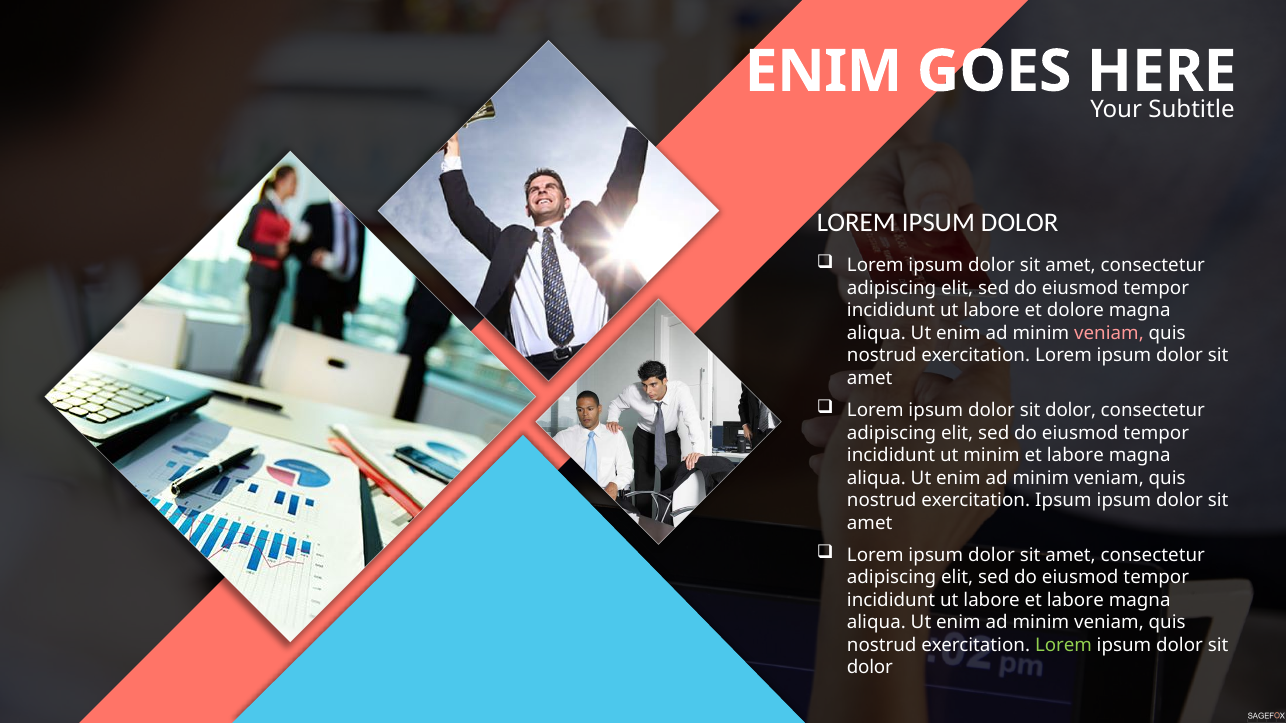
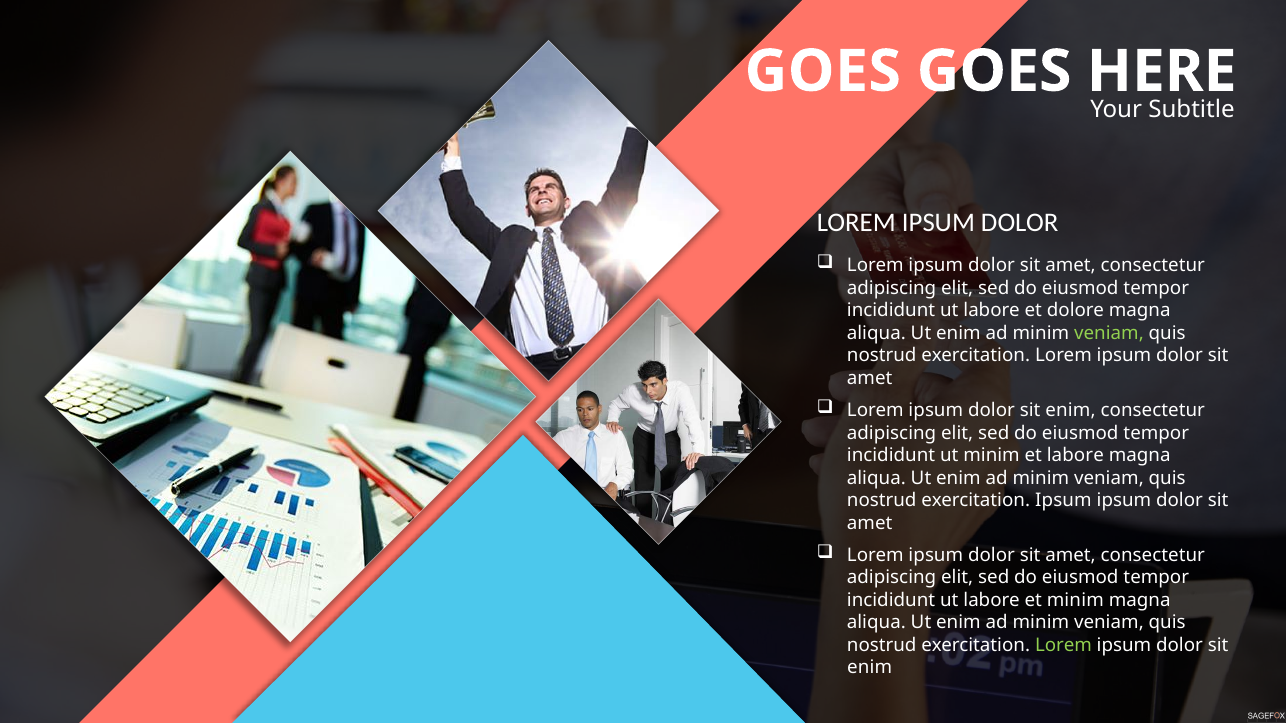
ENIM at (823, 71): ENIM -> GOES
veniam at (1109, 333) colour: pink -> light green
dolor at (1071, 411): dolor -> enim
labore et labore: labore -> minim
dolor at (870, 668): dolor -> enim
